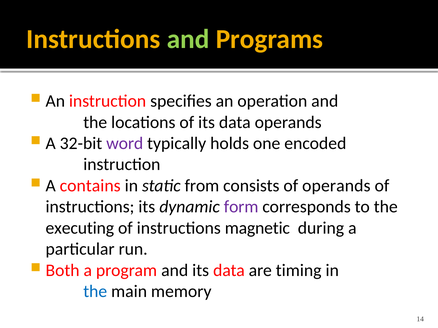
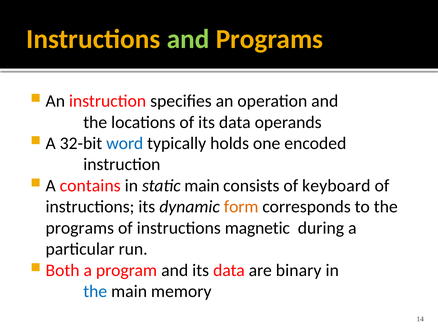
word colour: purple -> blue
static from: from -> main
of operands: operands -> keyboard
form colour: purple -> orange
executing at (80, 228): executing -> programs
timing: timing -> binary
